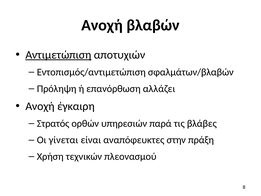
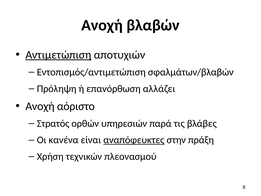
έγκαιρη: έγκαιρη -> αόριστο
γίνεται: γίνεται -> κανένα
αναπόφευκτες underline: none -> present
